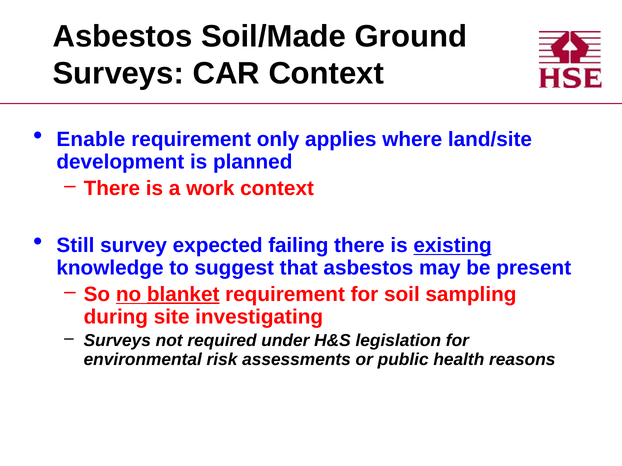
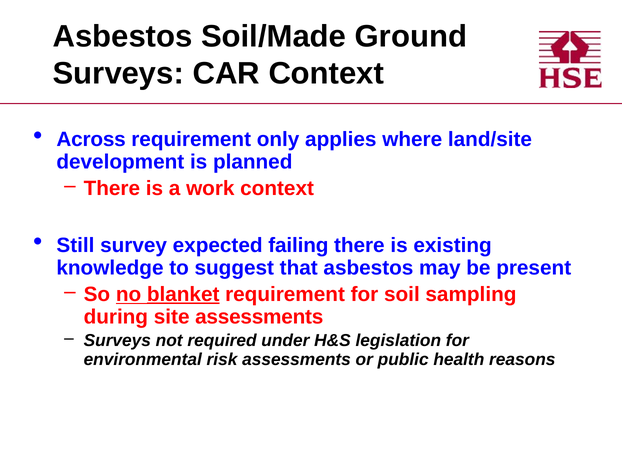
Enable: Enable -> Across
existing underline: present -> none
site investigating: investigating -> assessments
